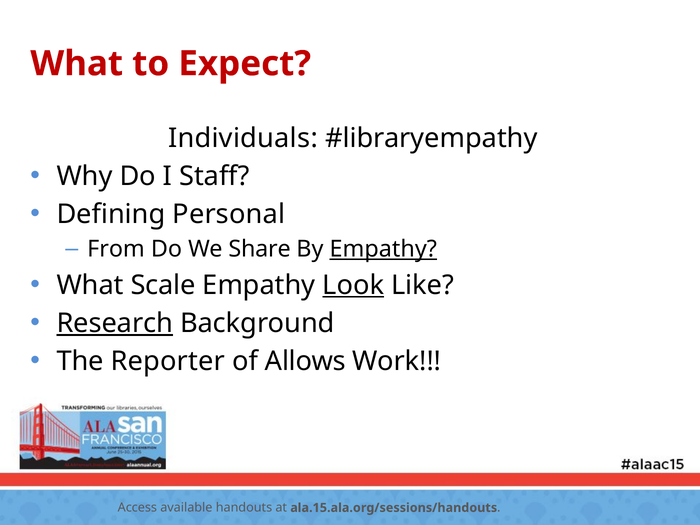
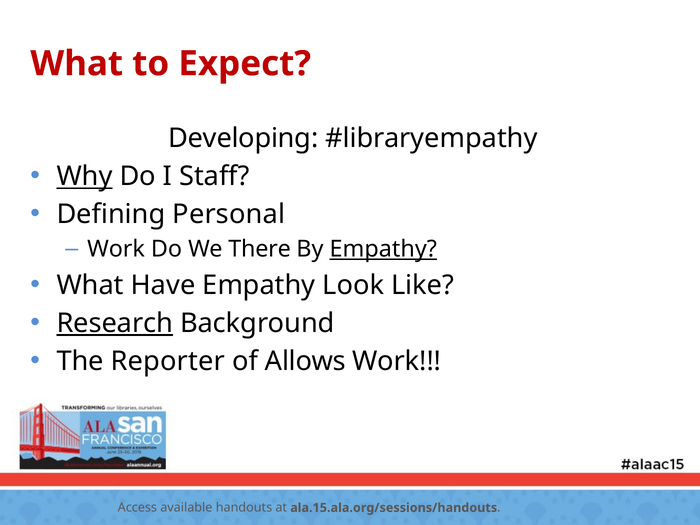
Individuals: Individuals -> Developing
Why underline: none -> present
From at (116, 249): From -> Work
Share: Share -> There
Scale: Scale -> Have
Look underline: present -> none
